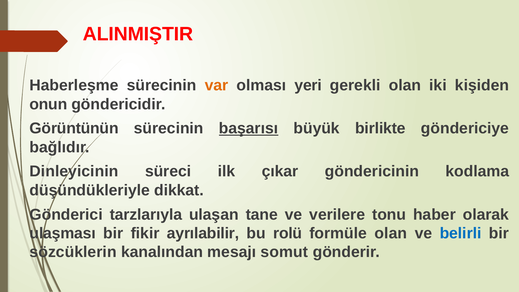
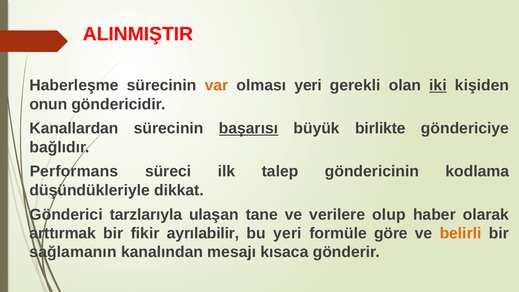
iki underline: none -> present
Görüntünün: Görüntünün -> Kanallardan
Dinleyicinin: Dinleyicinin -> Performans
çıkar: çıkar -> talep
tonu: tonu -> olup
ulaşması: ulaşması -> arttırmak
bu rolü: rolü -> yeri
formüle olan: olan -> göre
belirli colour: blue -> orange
sözcüklerin: sözcüklerin -> sağlamanın
somut: somut -> kısaca
